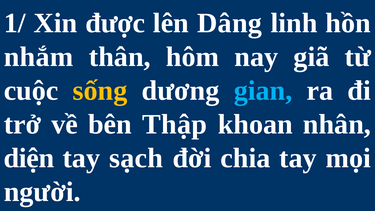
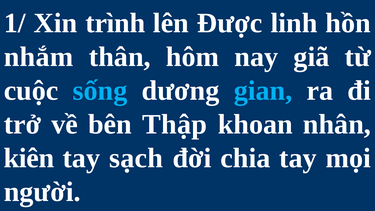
được: được -> trình
Dâng: Dâng -> Được
sống colour: yellow -> light blue
diện: diện -> kiên
